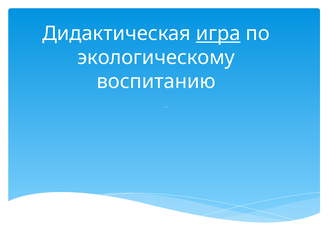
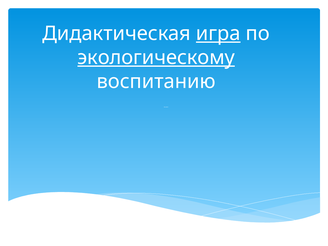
экологическому underline: none -> present
